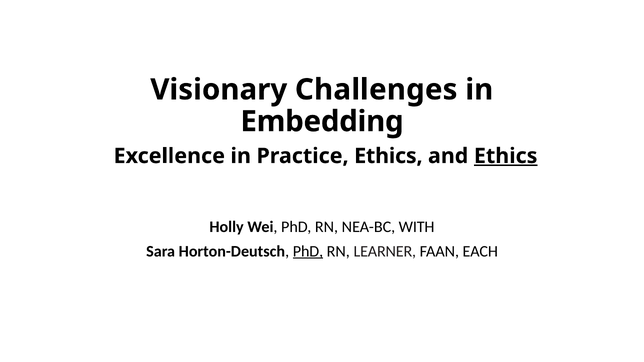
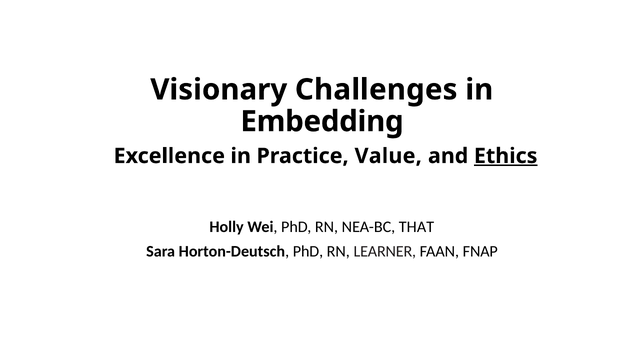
Practice Ethics: Ethics -> Value
WITH: WITH -> THAT
PhD at (308, 251) underline: present -> none
EACH: EACH -> FNAP
